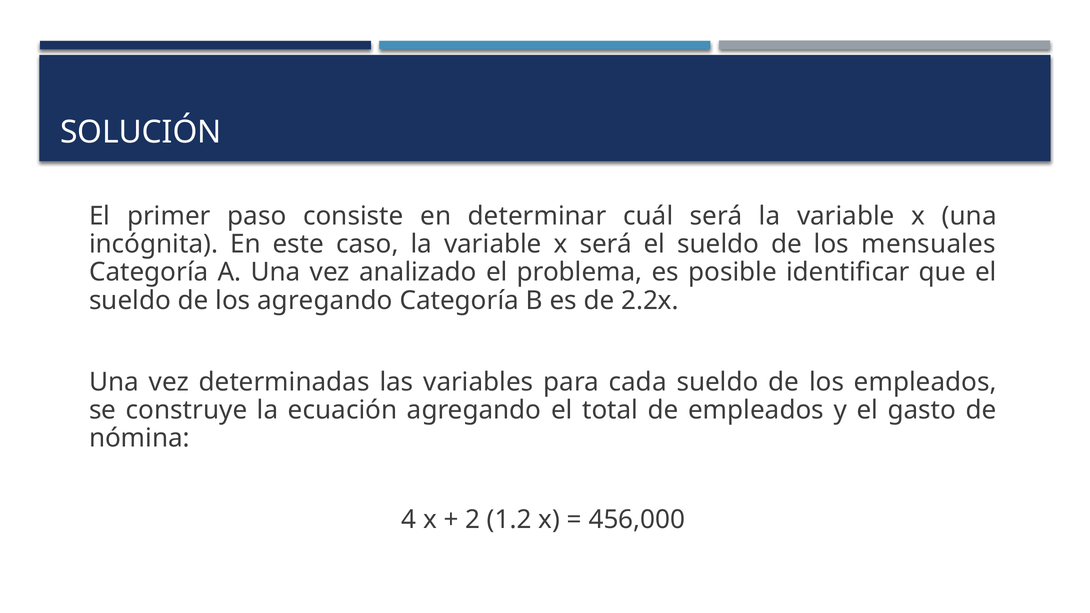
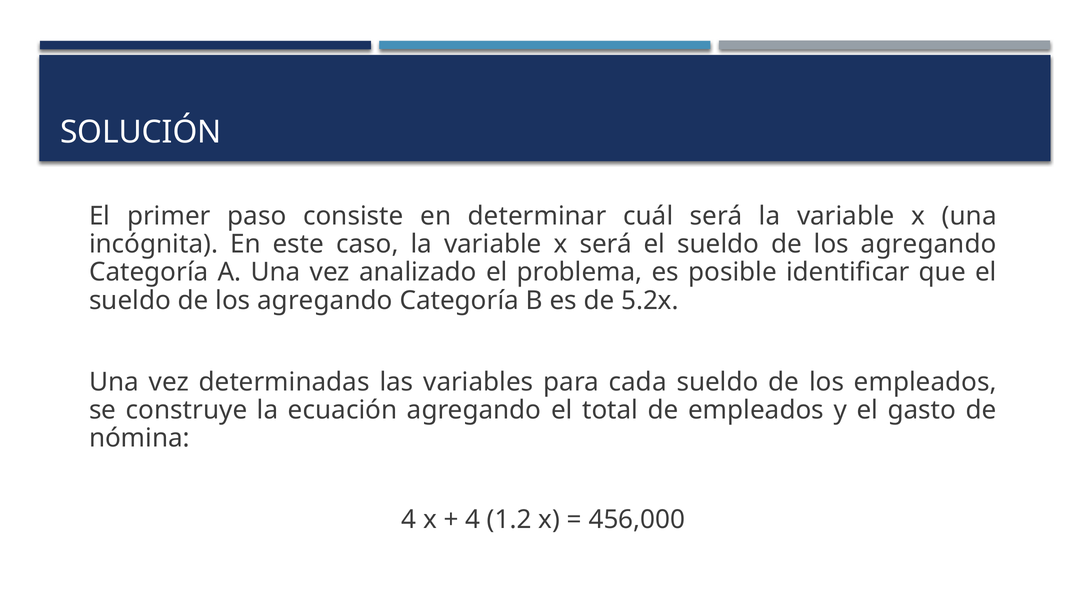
mensuales at (929, 244): mensuales -> agregando
2.2x: 2.2x -> 5.2x
2 at (473, 520): 2 -> 4
